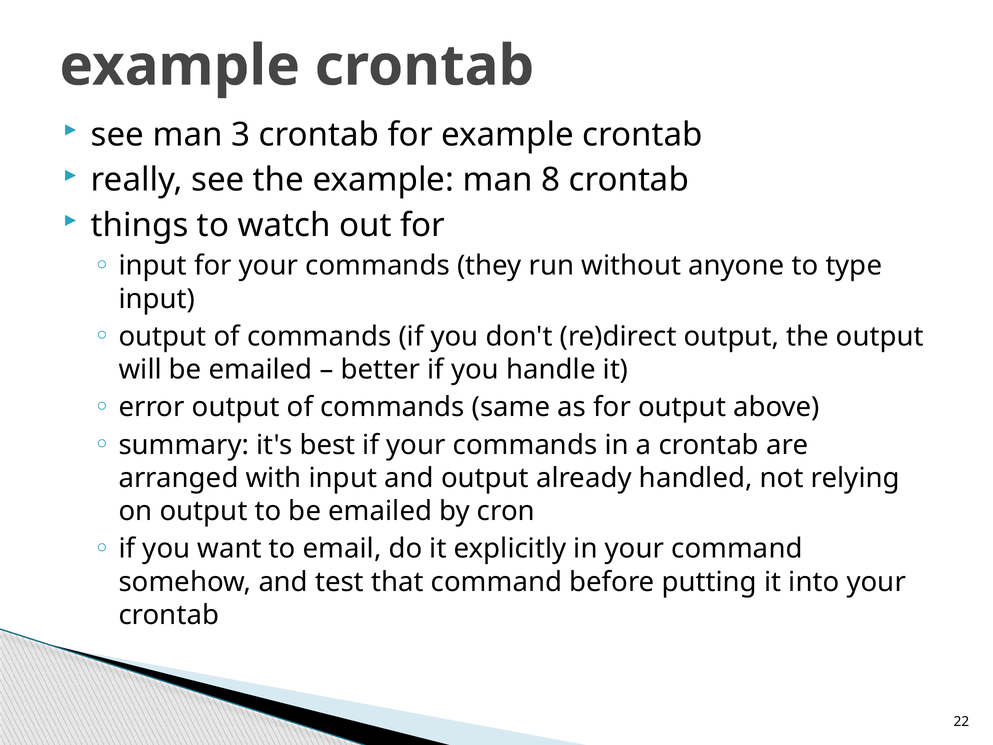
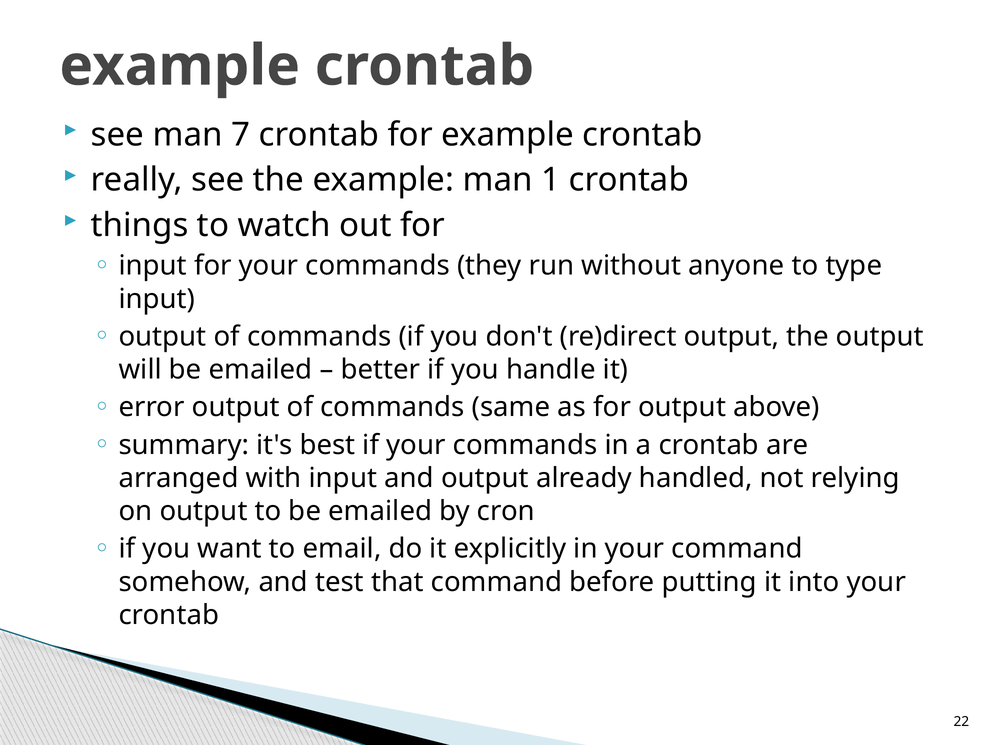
3: 3 -> 7
8: 8 -> 1
